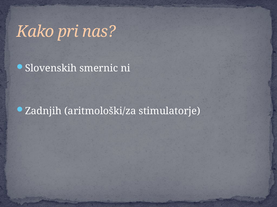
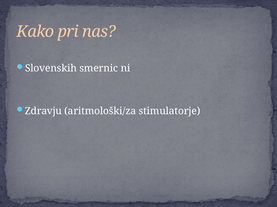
Zadnjih: Zadnjih -> Zdravju
